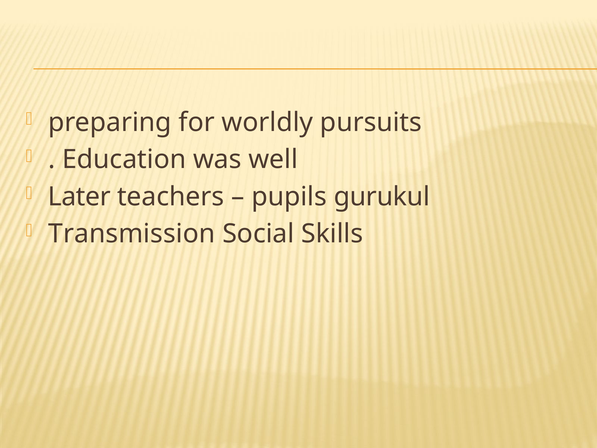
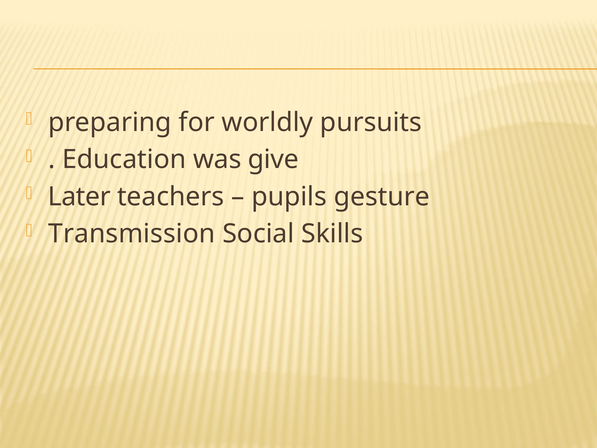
well: well -> give
gurukul: gurukul -> gesture
